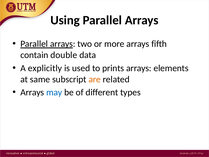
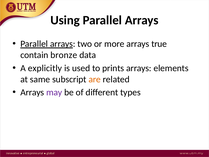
fifth: fifth -> true
double: double -> bronze
may colour: blue -> purple
